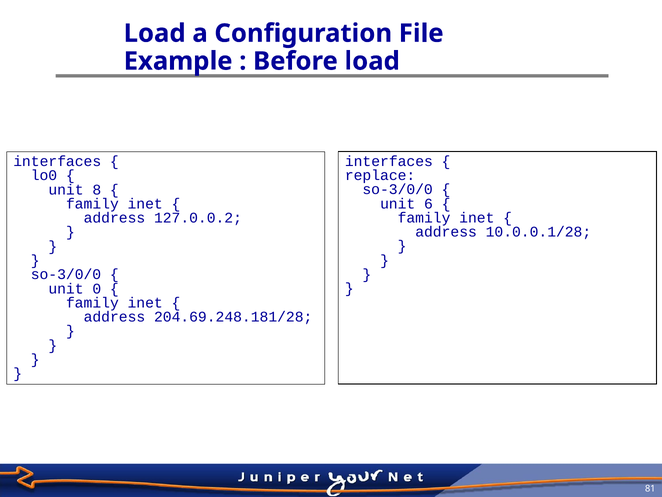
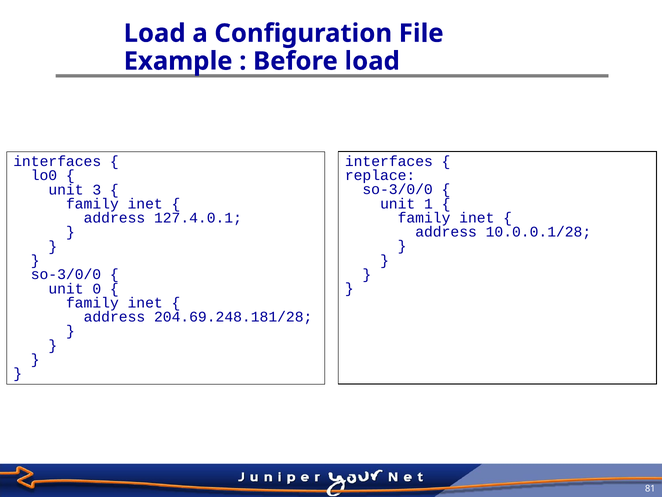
8: 8 -> 3
6: 6 -> 1
127.0.0.2: 127.0.0.2 -> 127.4.0.1
